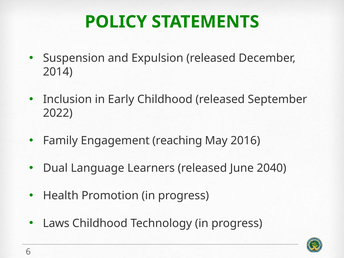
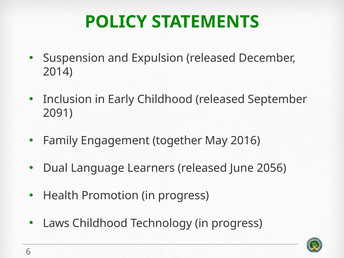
2022: 2022 -> 2091
reaching: reaching -> together
2040: 2040 -> 2056
